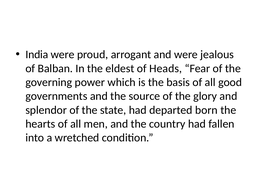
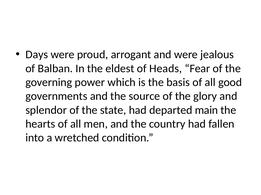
India: India -> Days
born: born -> main
